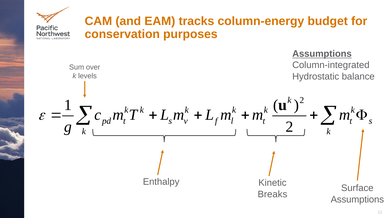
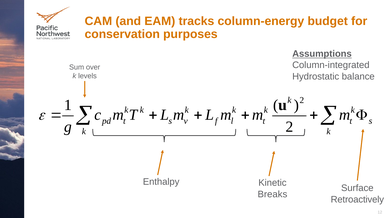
Assumptions at (357, 199): Assumptions -> Retroactively
